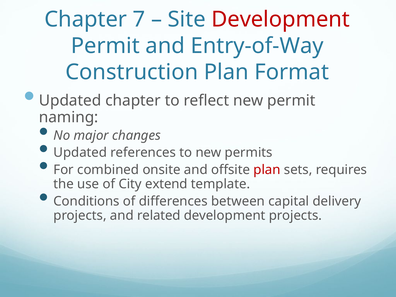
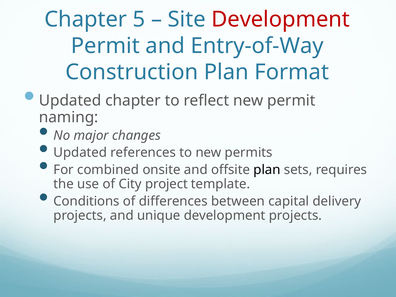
7: 7 -> 5
plan at (267, 170) colour: red -> black
extend: extend -> project
related: related -> unique
